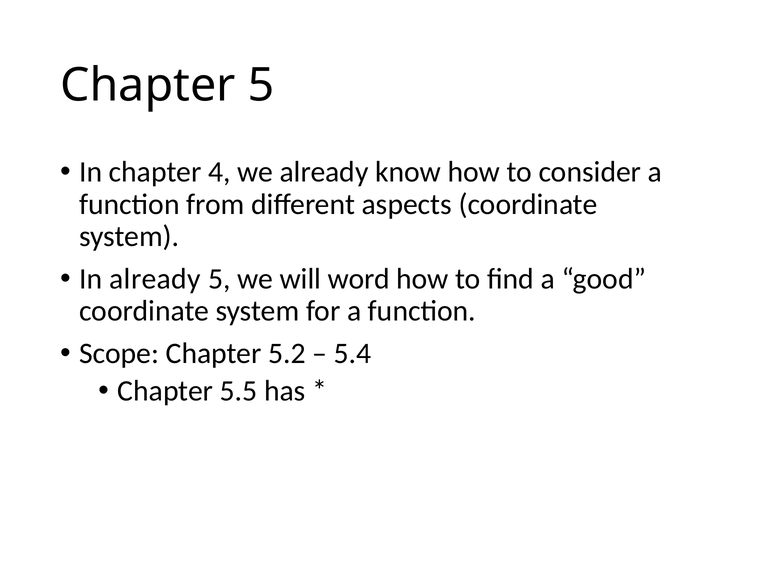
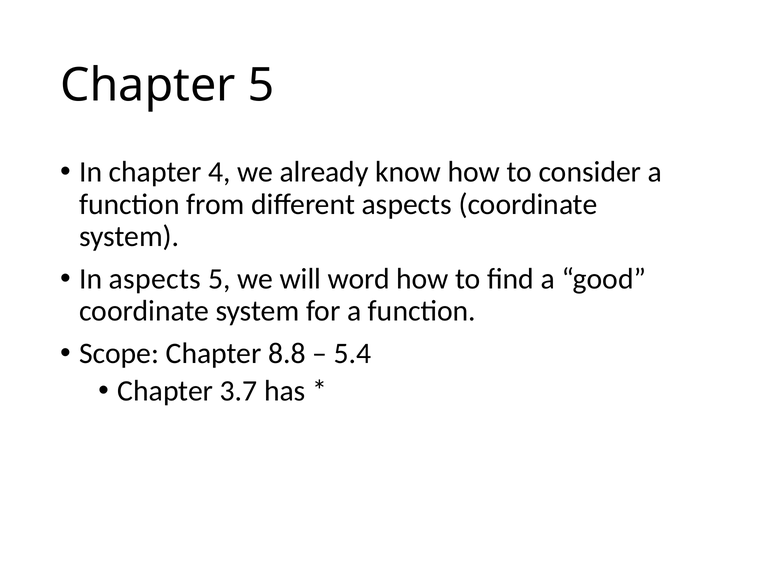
In already: already -> aspects
5.2: 5.2 -> 8.8
5.5: 5.5 -> 3.7
